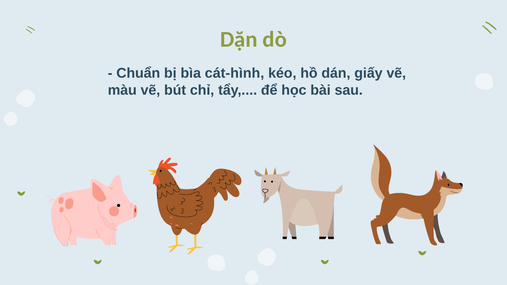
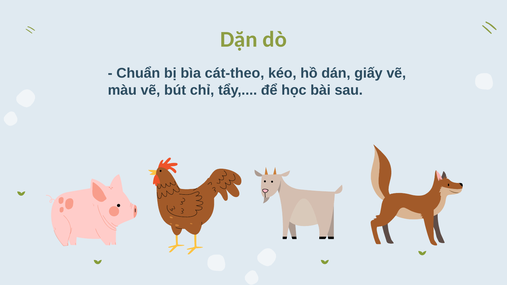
cát-hình: cát-hình -> cát-theo
